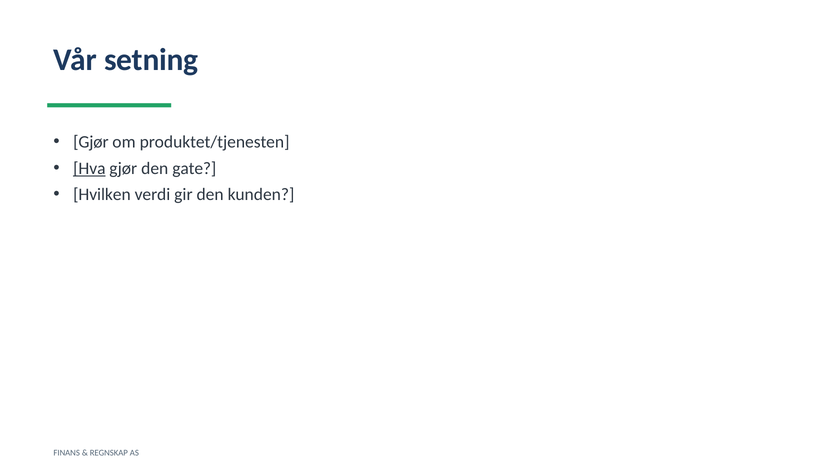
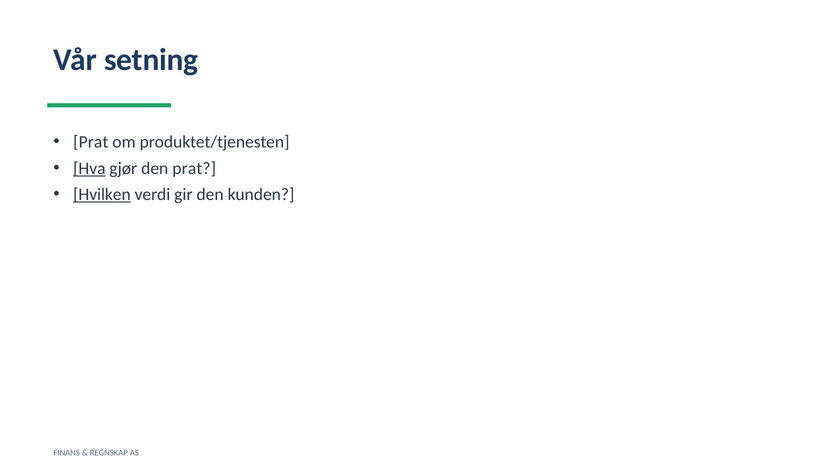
Gjør at (91, 142): Gjør -> Prat
den gate: gate -> prat
Hvilken underline: none -> present
